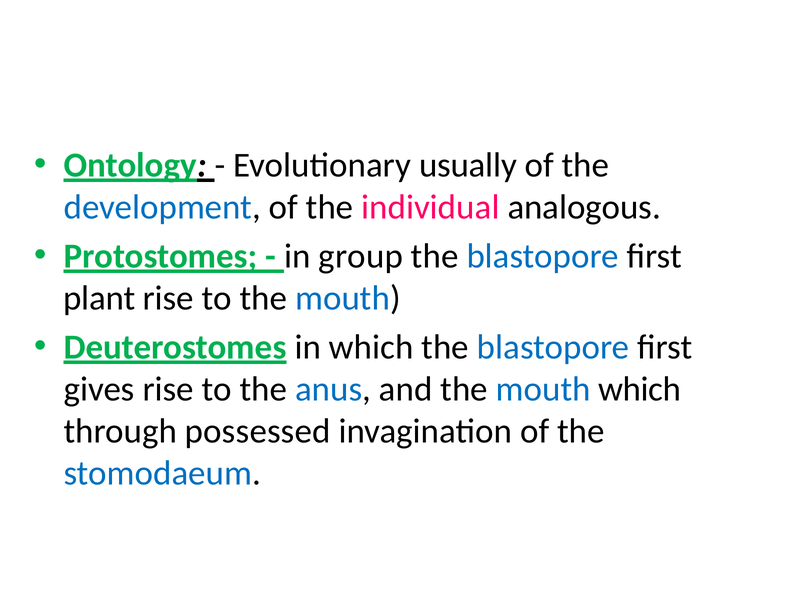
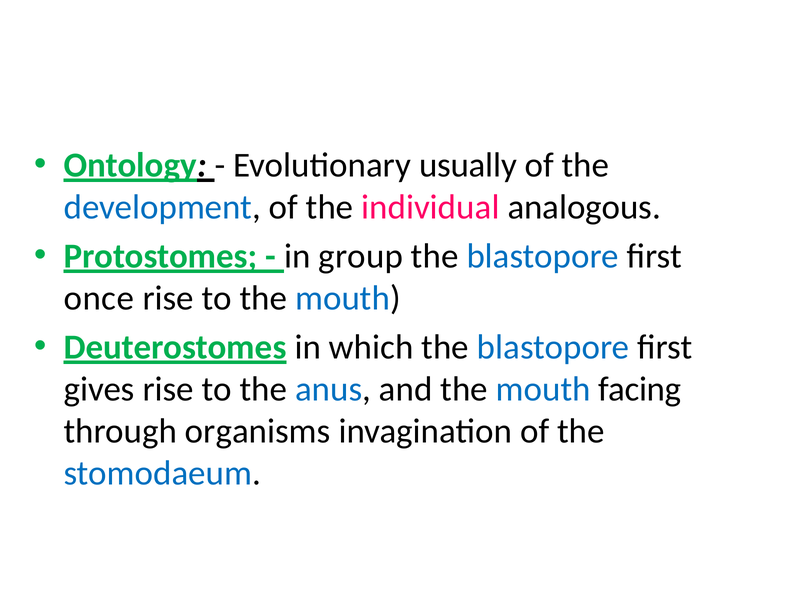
plant: plant -> once
mouth which: which -> facing
possessed: possessed -> organisms
